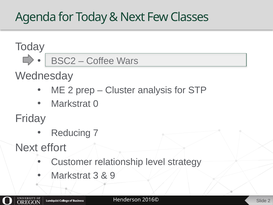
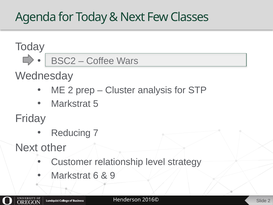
0: 0 -> 5
effort: effort -> other
3: 3 -> 6
